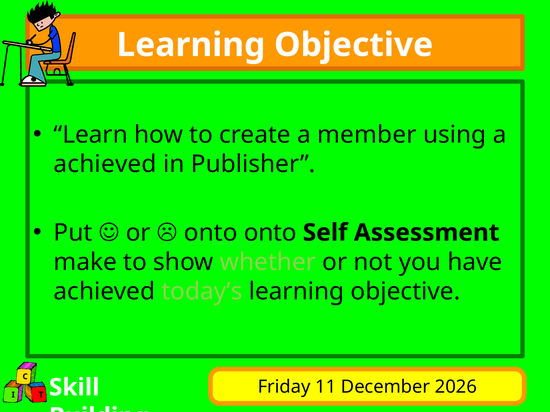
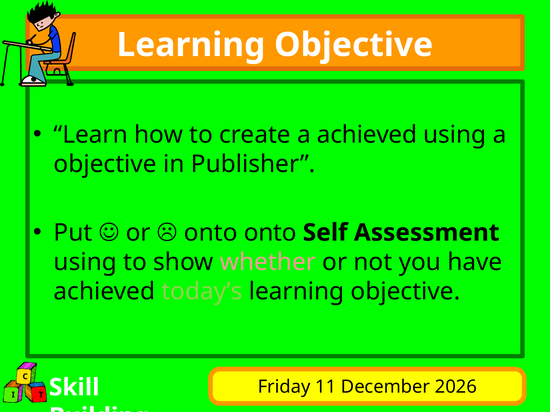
a member: member -> achieved
achieved at (105, 164): achieved -> objective
make at (85, 262): make -> using
whether colour: light green -> pink
